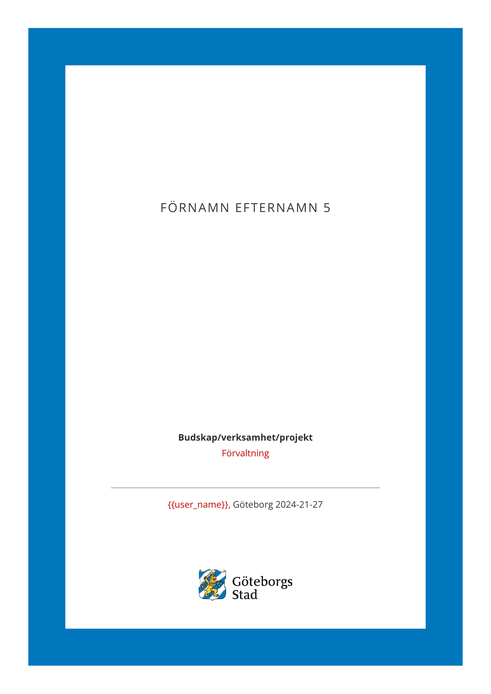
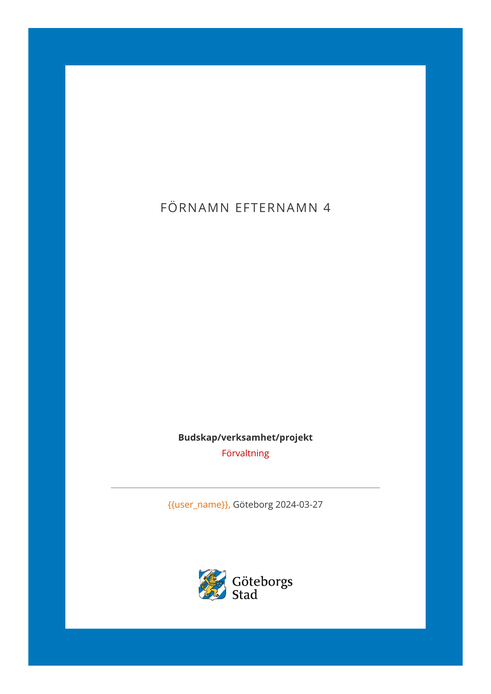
5: 5 -> 4
user_name colour: red -> orange
2024-21-27: 2024-21-27 -> 2024-03-27
